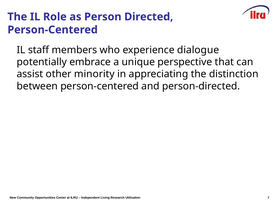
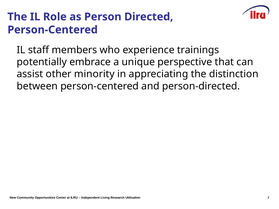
dialogue: dialogue -> trainings
